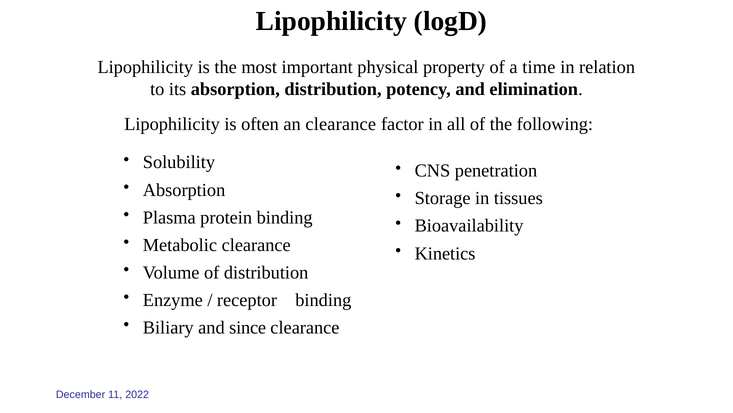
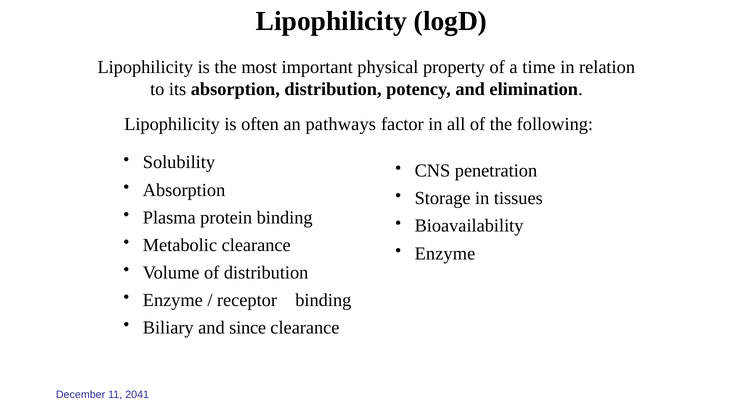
an clearance: clearance -> pathways
Kinetics at (445, 253): Kinetics -> Enzyme
2022: 2022 -> 2041
